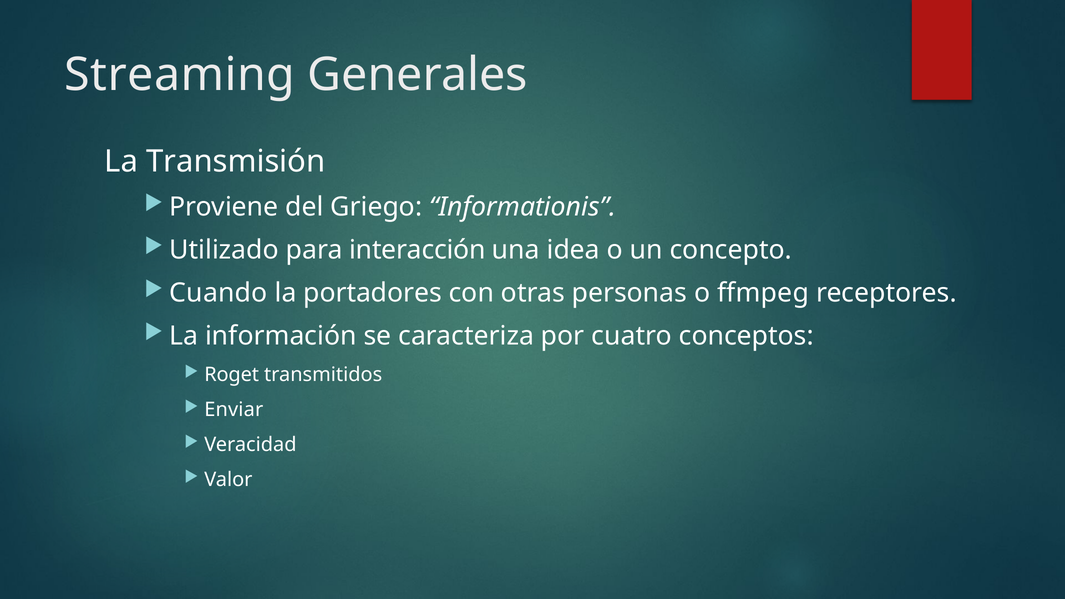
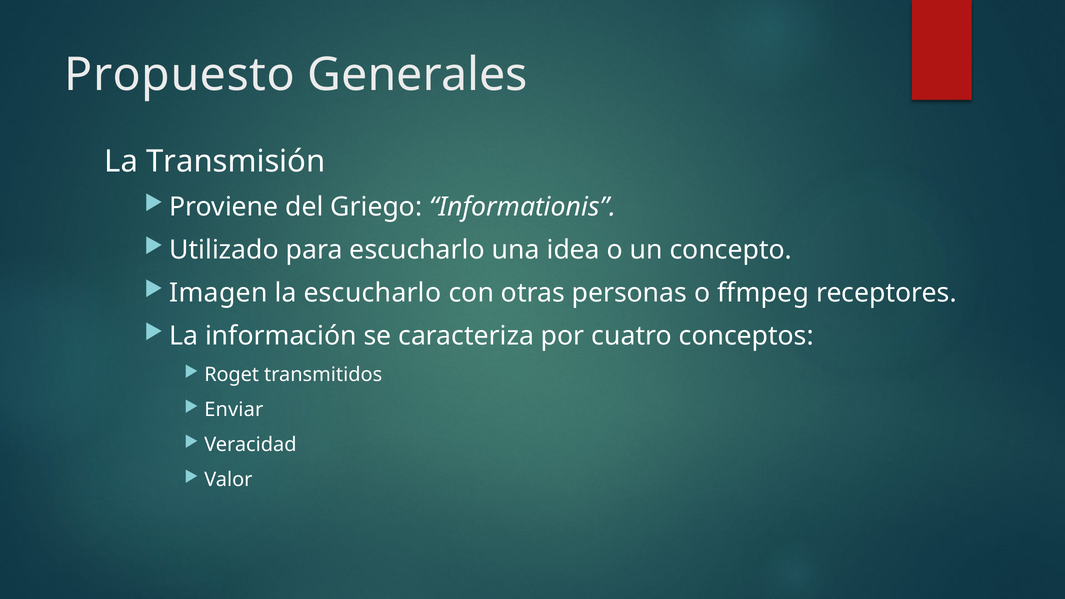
Streaming: Streaming -> Propuesto
para interacción: interacción -> escucharlo
Cuando: Cuando -> Imagen
la portadores: portadores -> escucharlo
